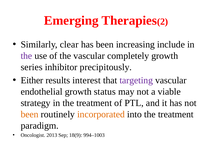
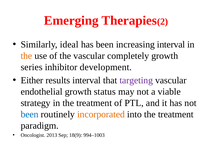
clear: clear -> ideal
increasing include: include -> interval
the at (26, 56) colour: purple -> orange
precipitously: precipitously -> development
results interest: interest -> interval
been at (30, 114) colour: orange -> blue
